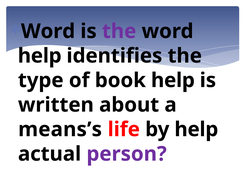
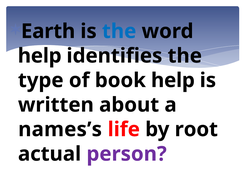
Word at (48, 31): Word -> Earth
the at (119, 31) colour: purple -> blue
means’s: means’s -> names’s
by help: help -> root
